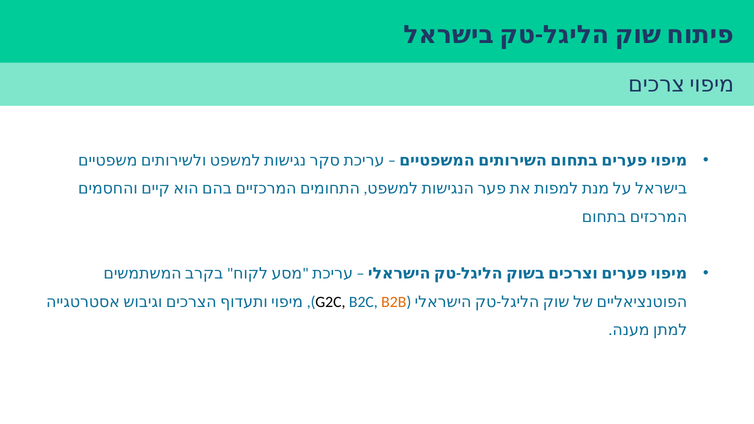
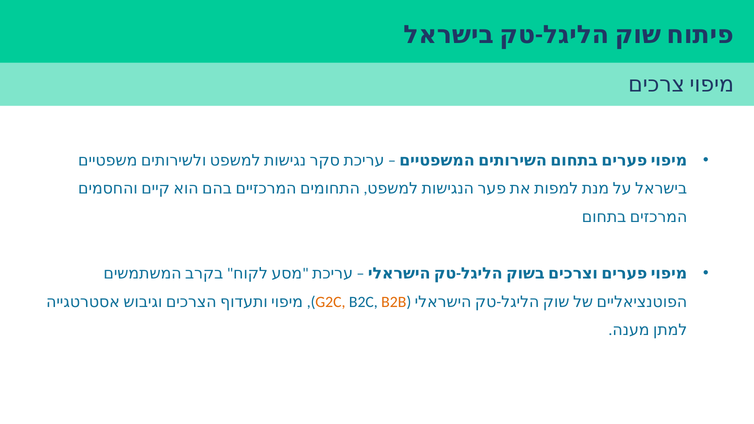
G2C colour: black -> orange
